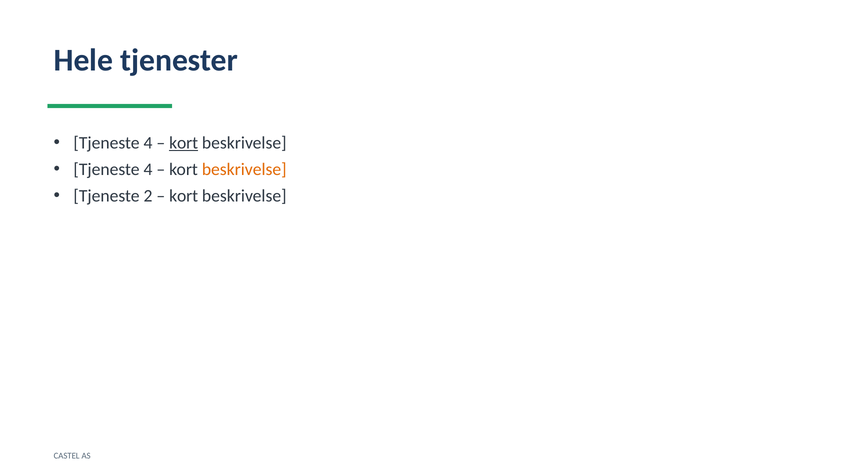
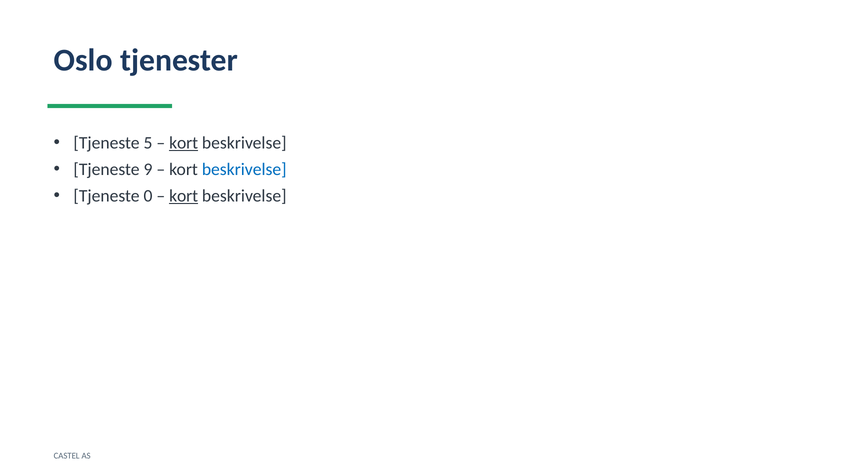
Hele: Hele -> Oslo
4 at (148, 143): 4 -> 5
4 at (148, 169): 4 -> 9
beskrivelse at (244, 169) colour: orange -> blue
2: 2 -> 0
kort at (184, 196) underline: none -> present
